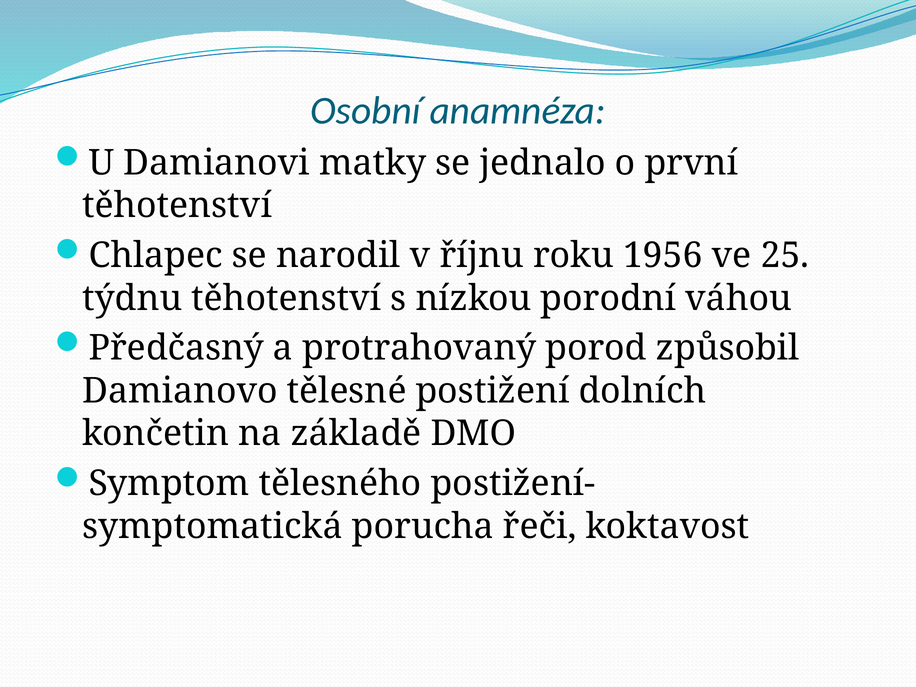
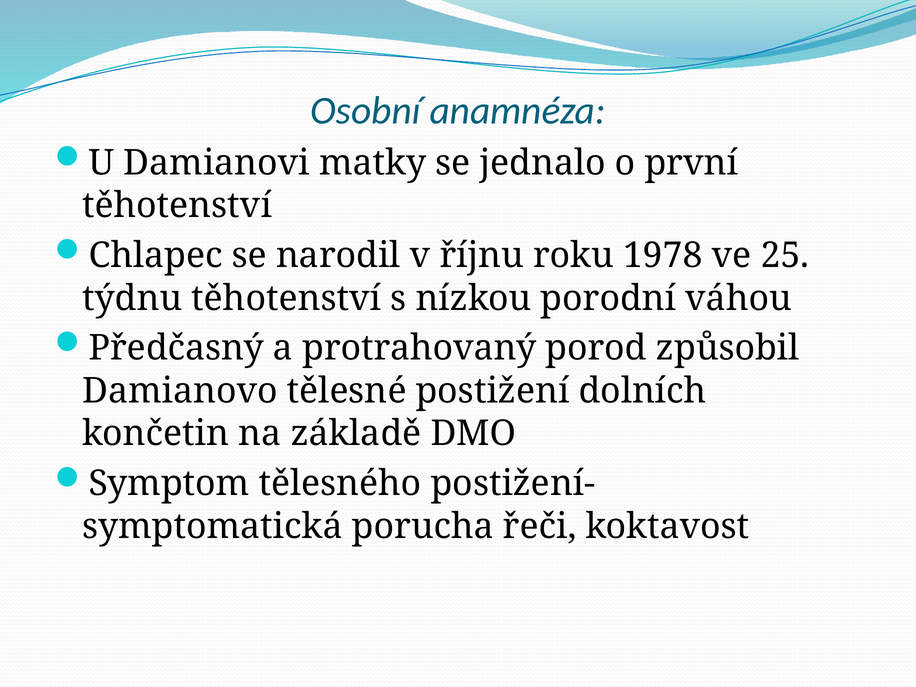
1956: 1956 -> 1978
